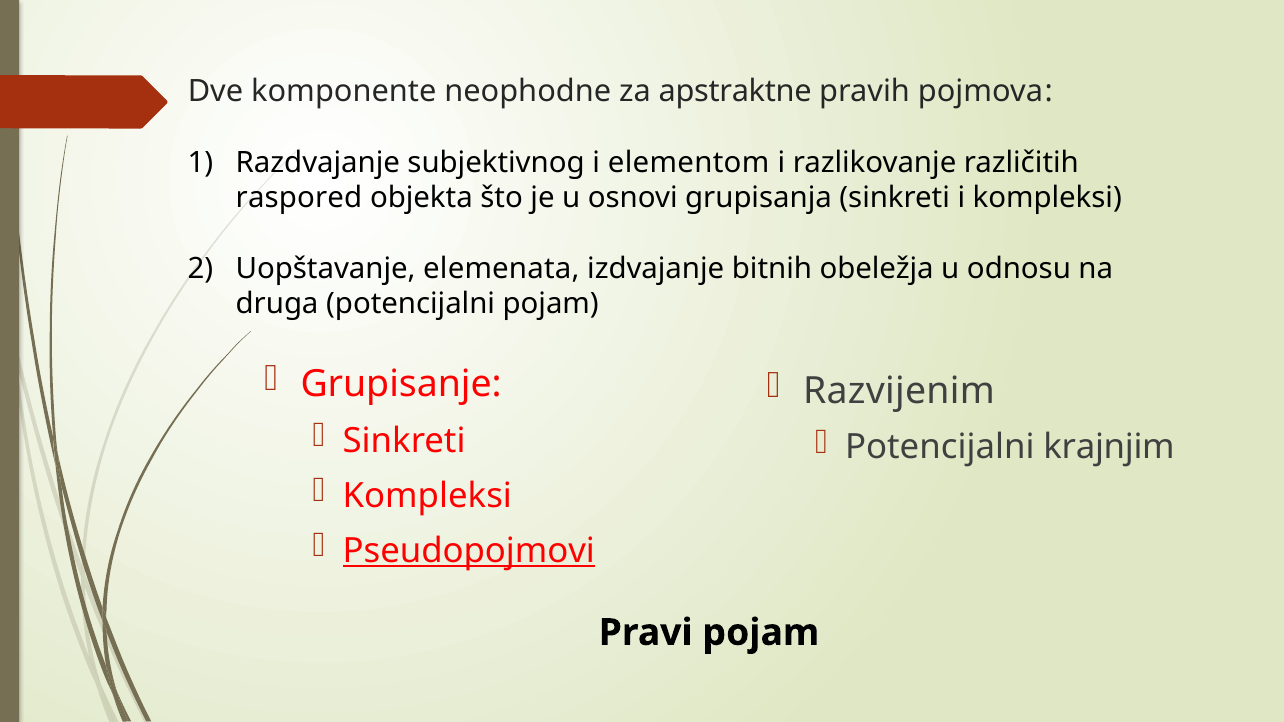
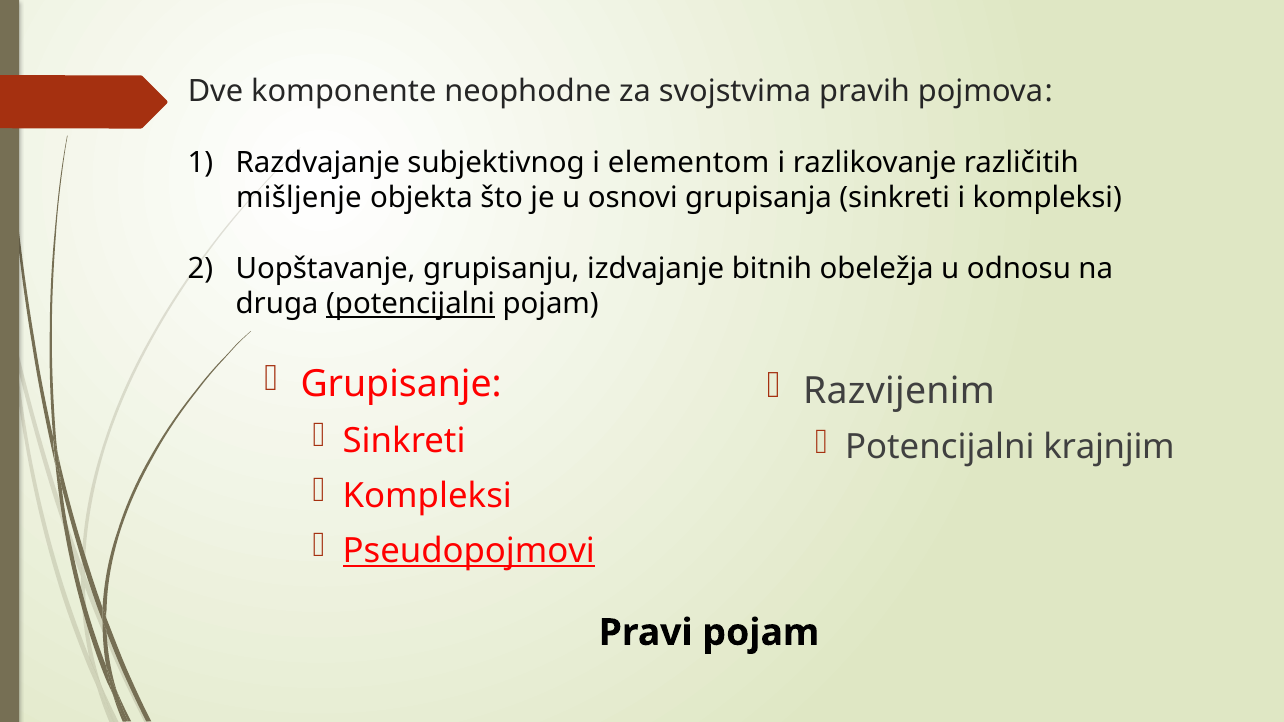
apstraktne: apstraktne -> svojstvima
raspored: raspored -> mišljenje
elemenata: elemenata -> grupisanju
potencijalni at (411, 304) underline: none -> present
